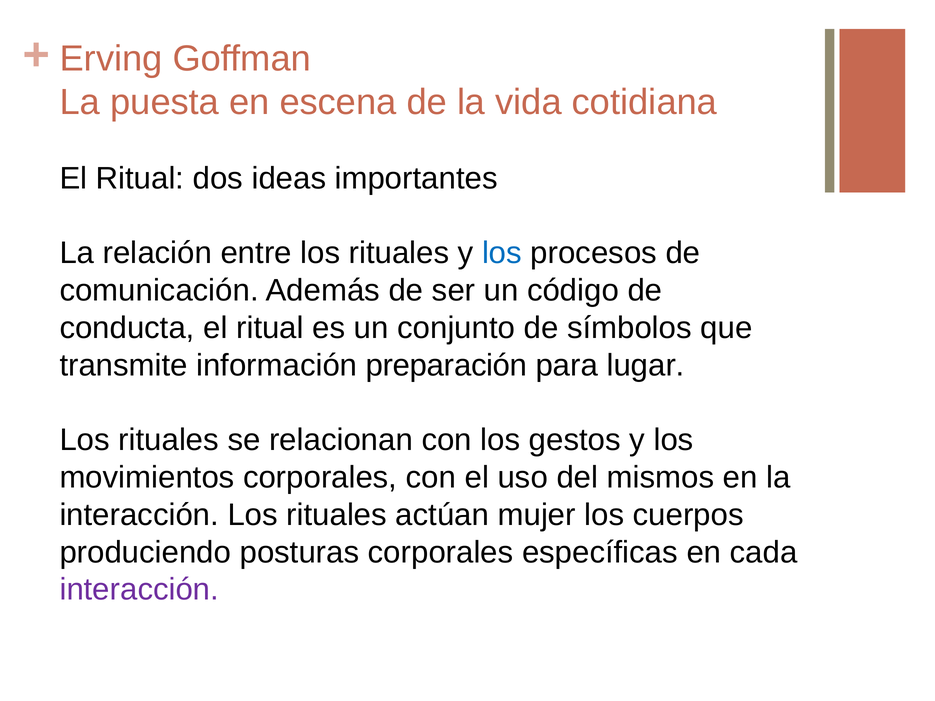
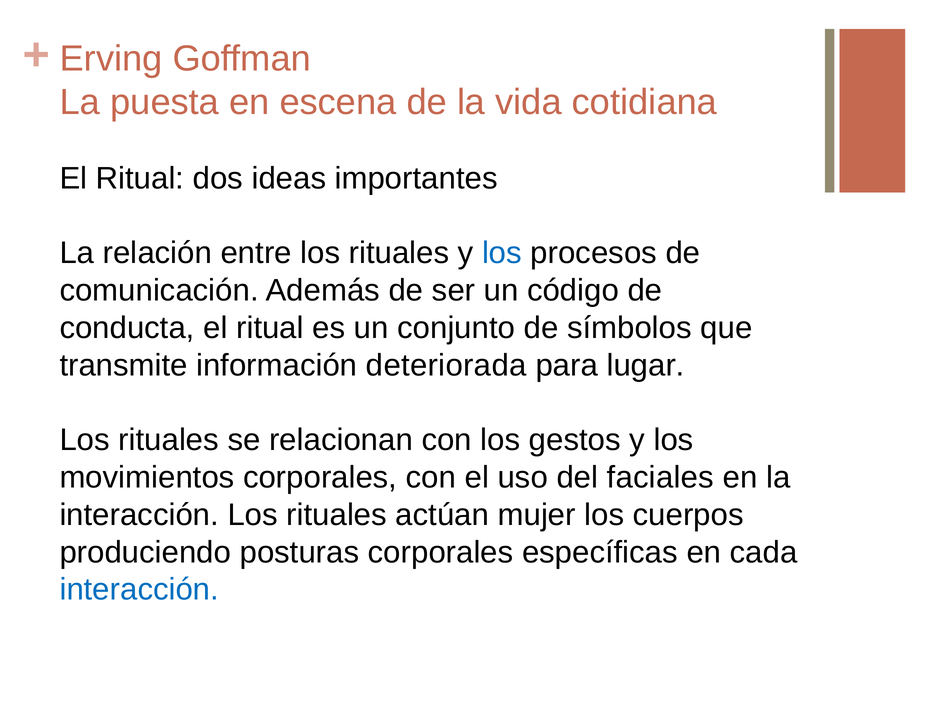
preparación: preparación -> deteriorada
mismos: mismos -> faciales
interacción at (139, 590) colour: purple -> blue
